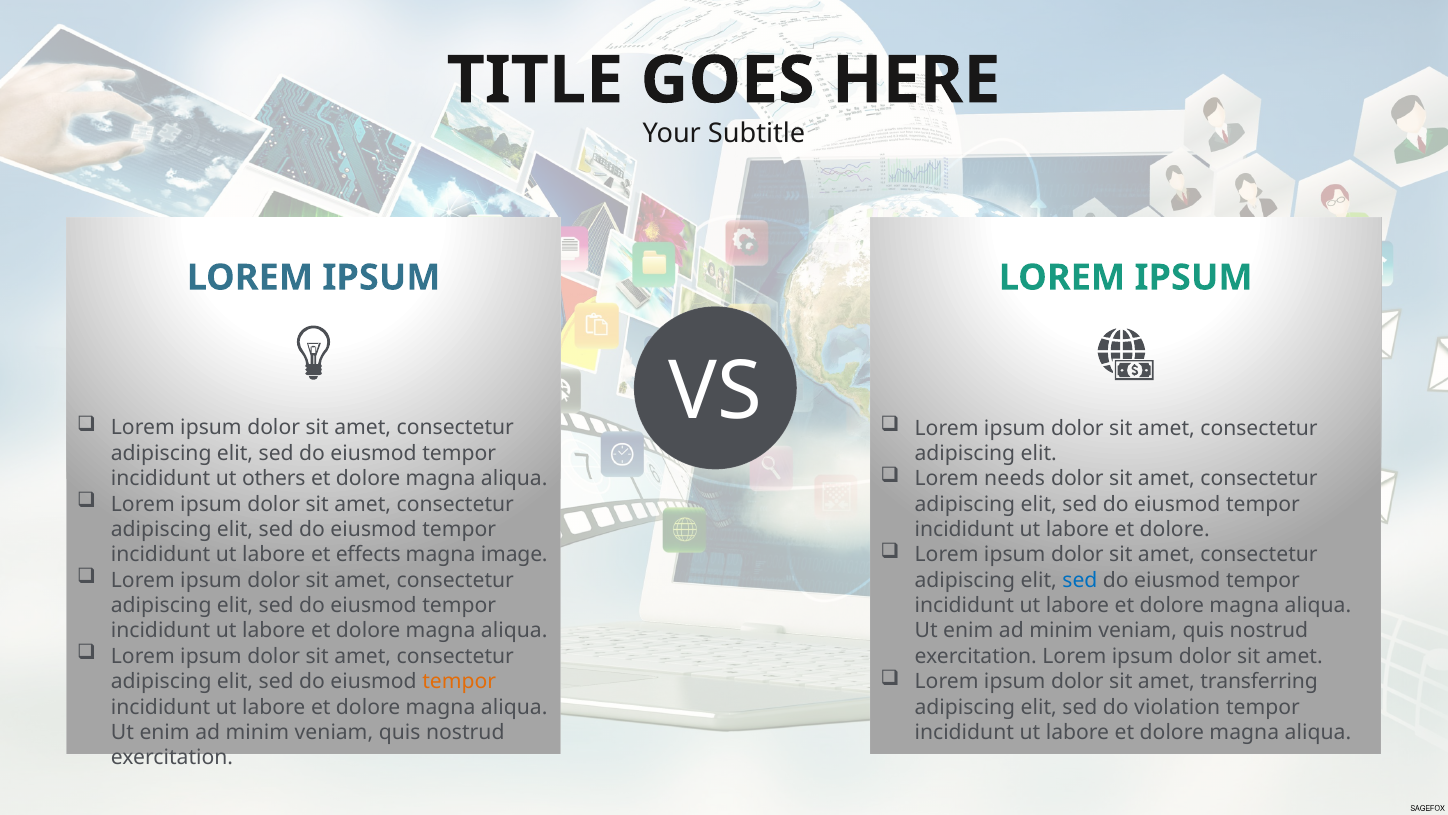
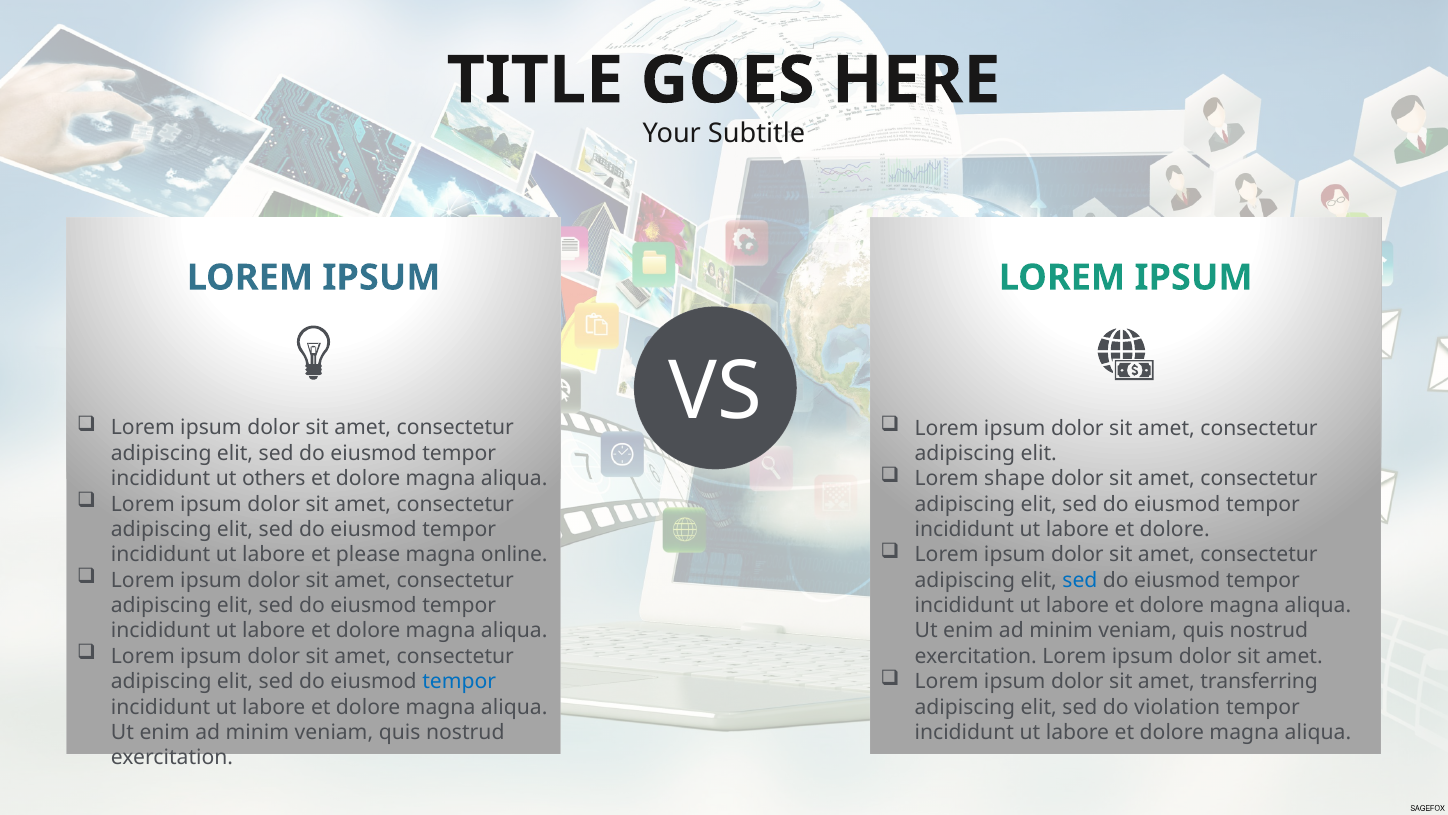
needs: needs -> shape
effects: effects -> please
image: image -> online
tempor at (459, 681) colour: orange -> blue
